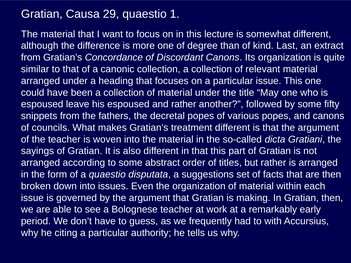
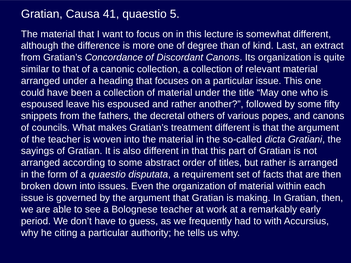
29: 29 -> 41
1: 1 -> 5
decretal popes: popes -> others
suggestions: suggestions -> requirement
